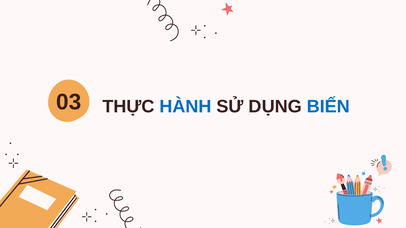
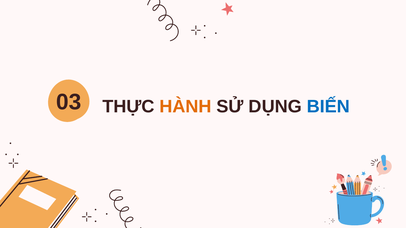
HÀNH colour: blue -> orange
